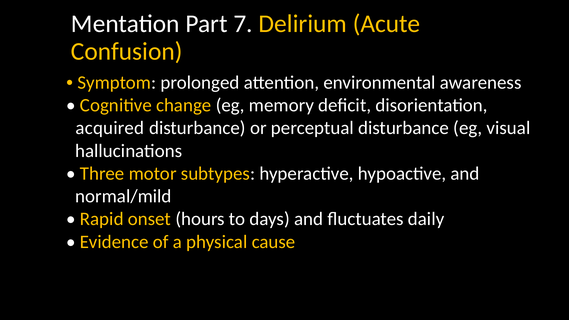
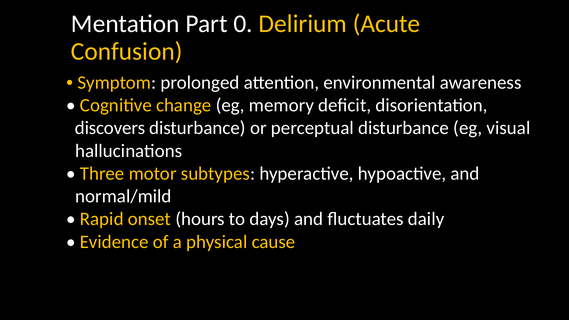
7: 7 -> 0
acquired: acquired -> discovers
